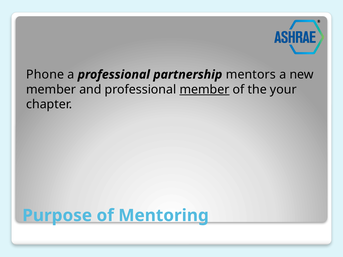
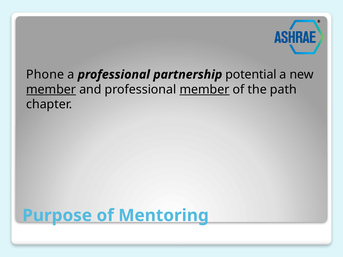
mentors: mentors -> potential
member at (51, 90) underline: none -> present
your: your -> path
